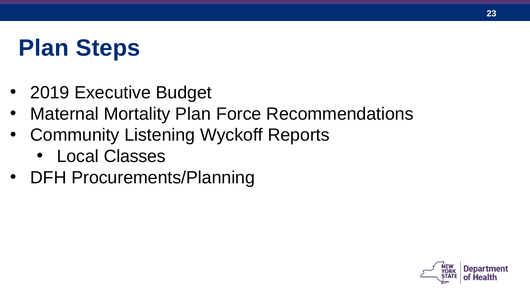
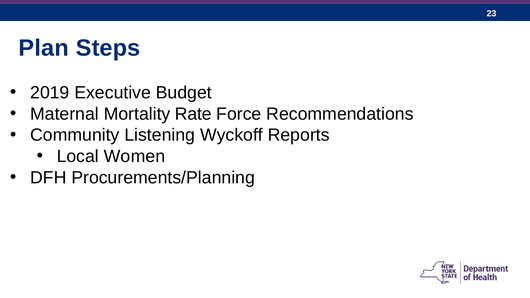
Mortality Plan: Plan -> Rate
Classes: Classes -> Women
